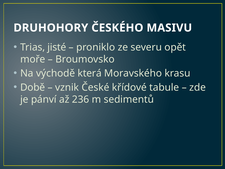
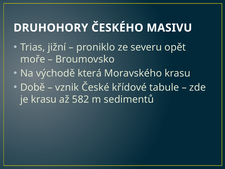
jisté: jisté -> jižní
je pánví: pánví -> krasu
236: 236 -> 582
